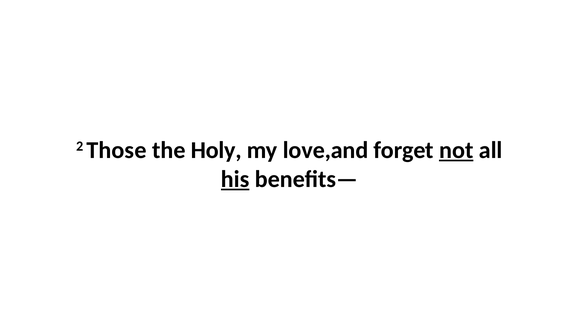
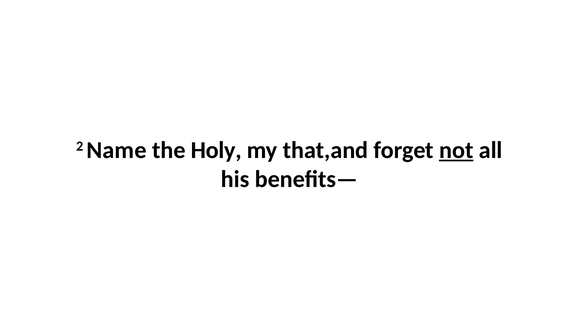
Those: Those -> Name
love,and: love,and -> that,and
his underline: present -> none
